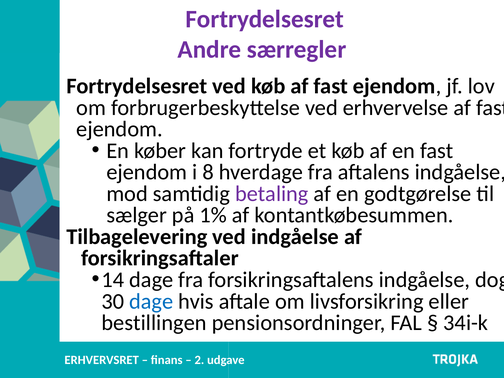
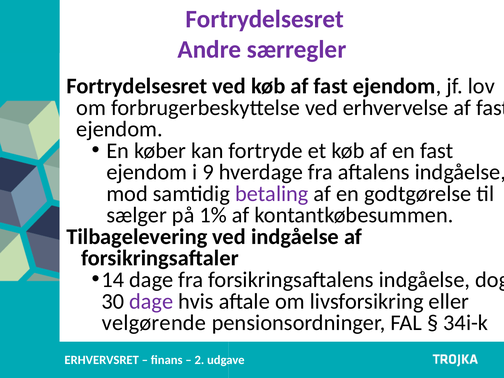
8: 8 -> 9
dage at (151, 301) colour: blue -> purple
bestillingen: bestillingen -> velgørende
